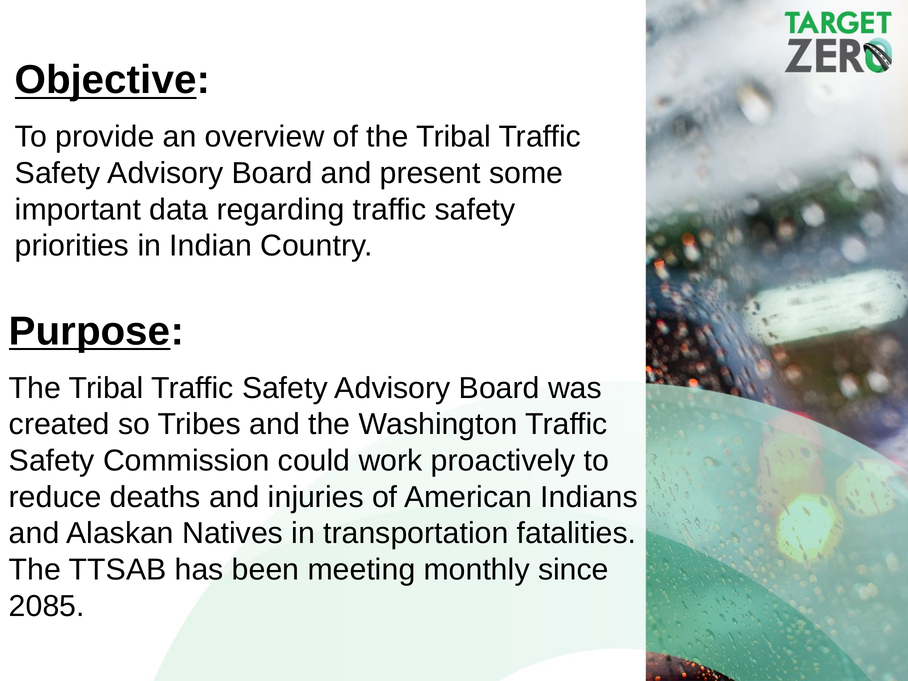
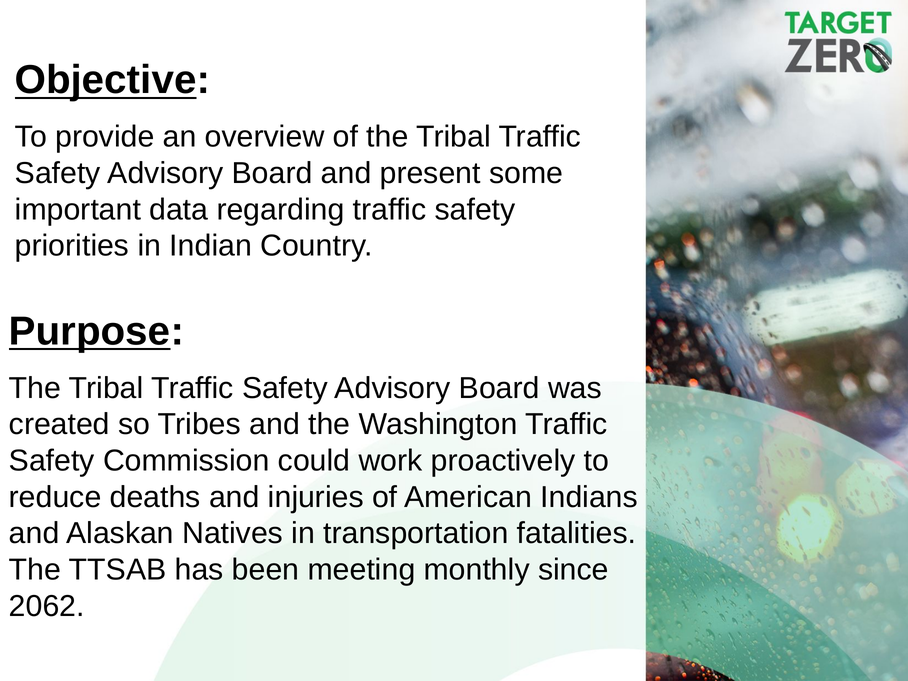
2085: 2085 -> 2062
